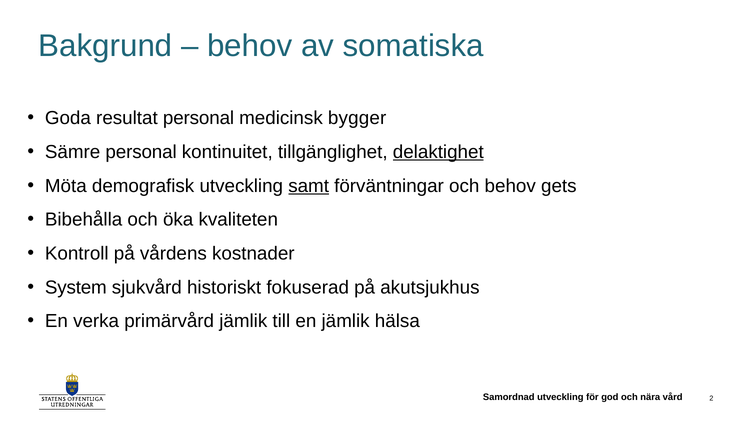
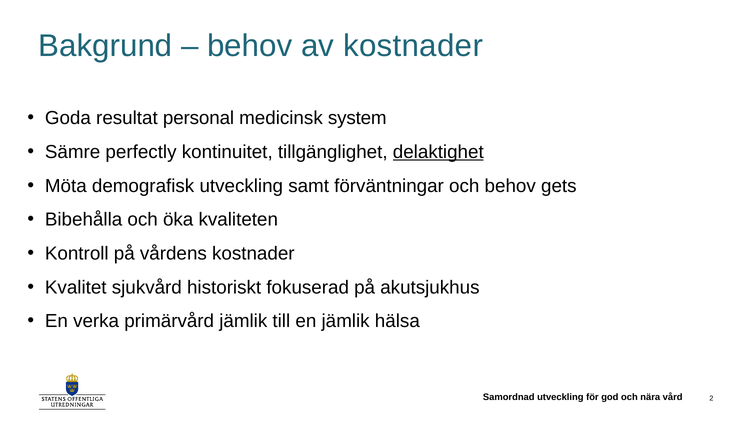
av somatiska: somatiska -> kostnader
bygger: bygger -> system
Sämre personal: personal -> perfectly
samt underline: present -> none
System: System -> Kvalitet
